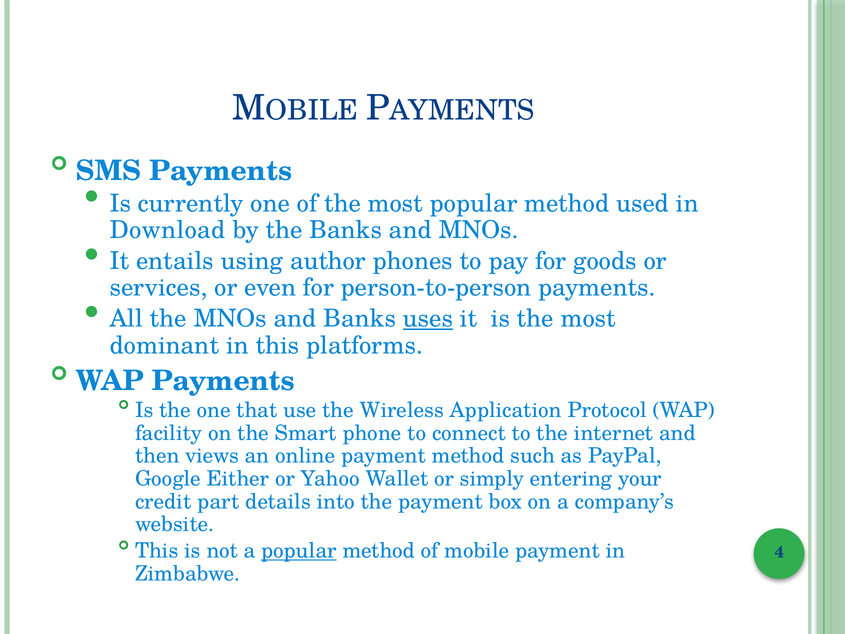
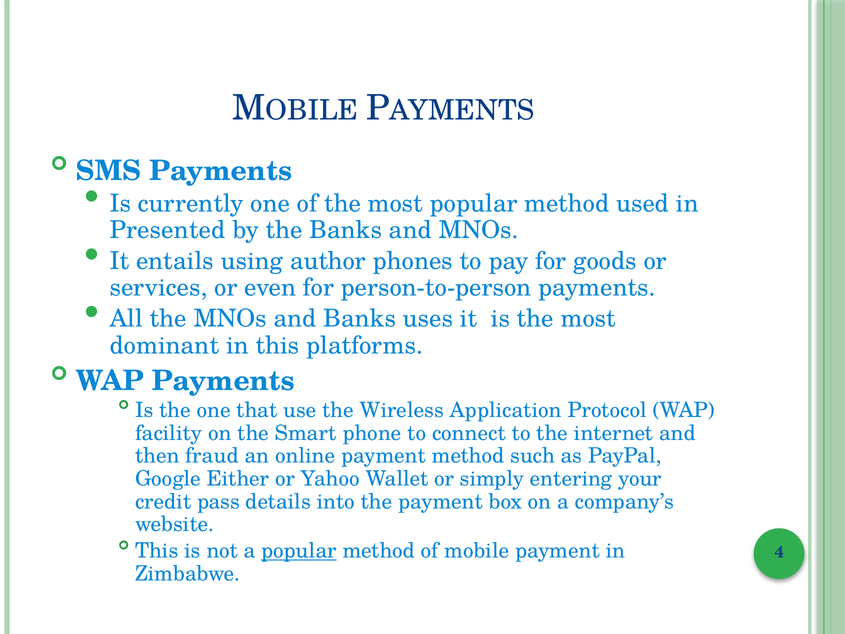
Download: Download -> Presented
uses underline: present -> none
views: views -> fraud
part: part -> pass
